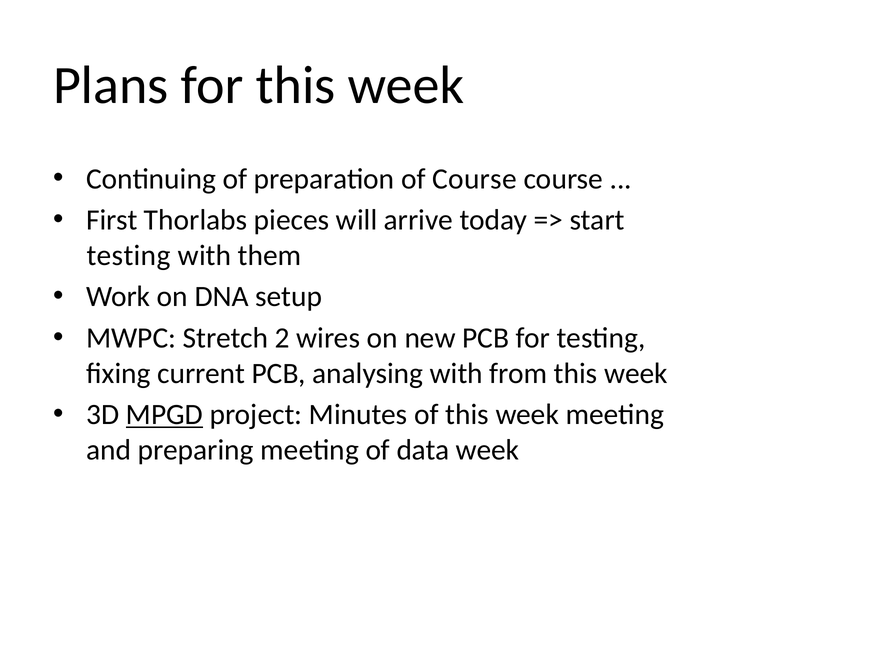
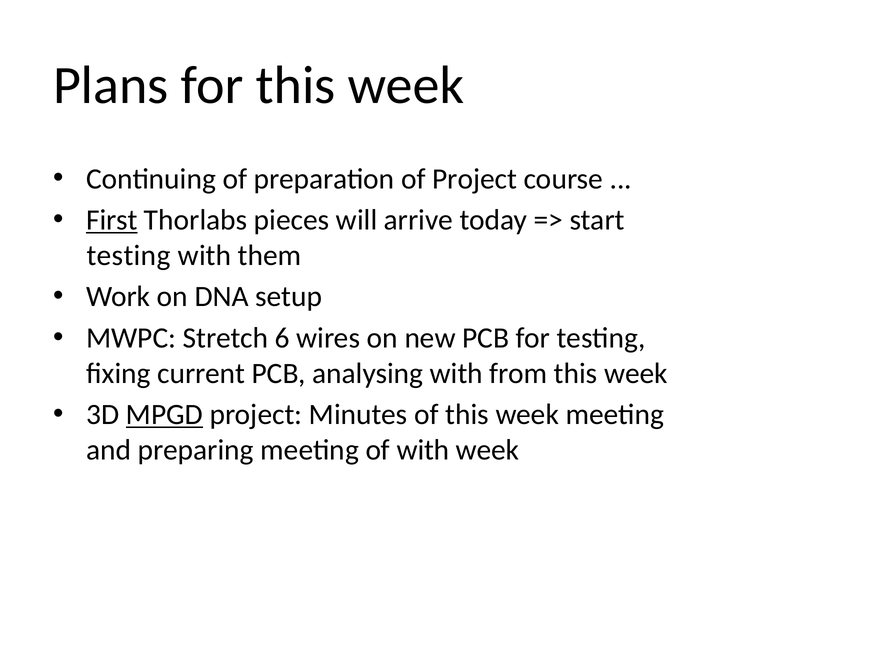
of Course: Course -> Project
First underline: none -> present
2: 2 -> 6
of data: data -> with
